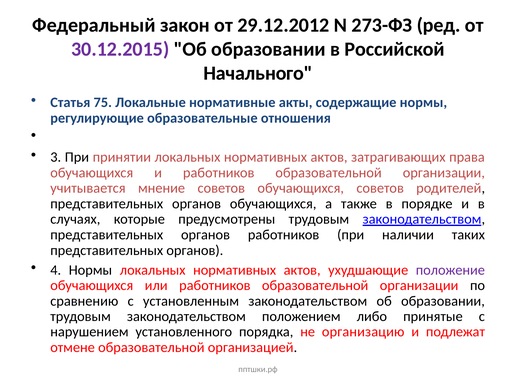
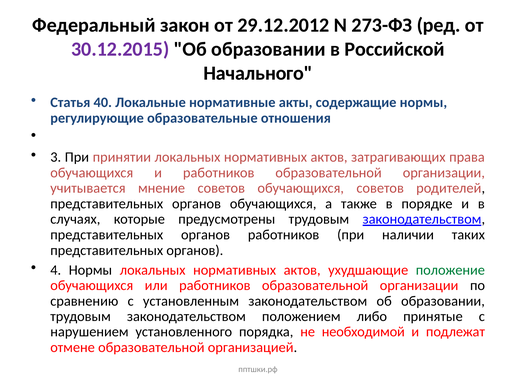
75: 75 -> 40
положение colour: purple -> green
организацию: организацию -> необходимой
